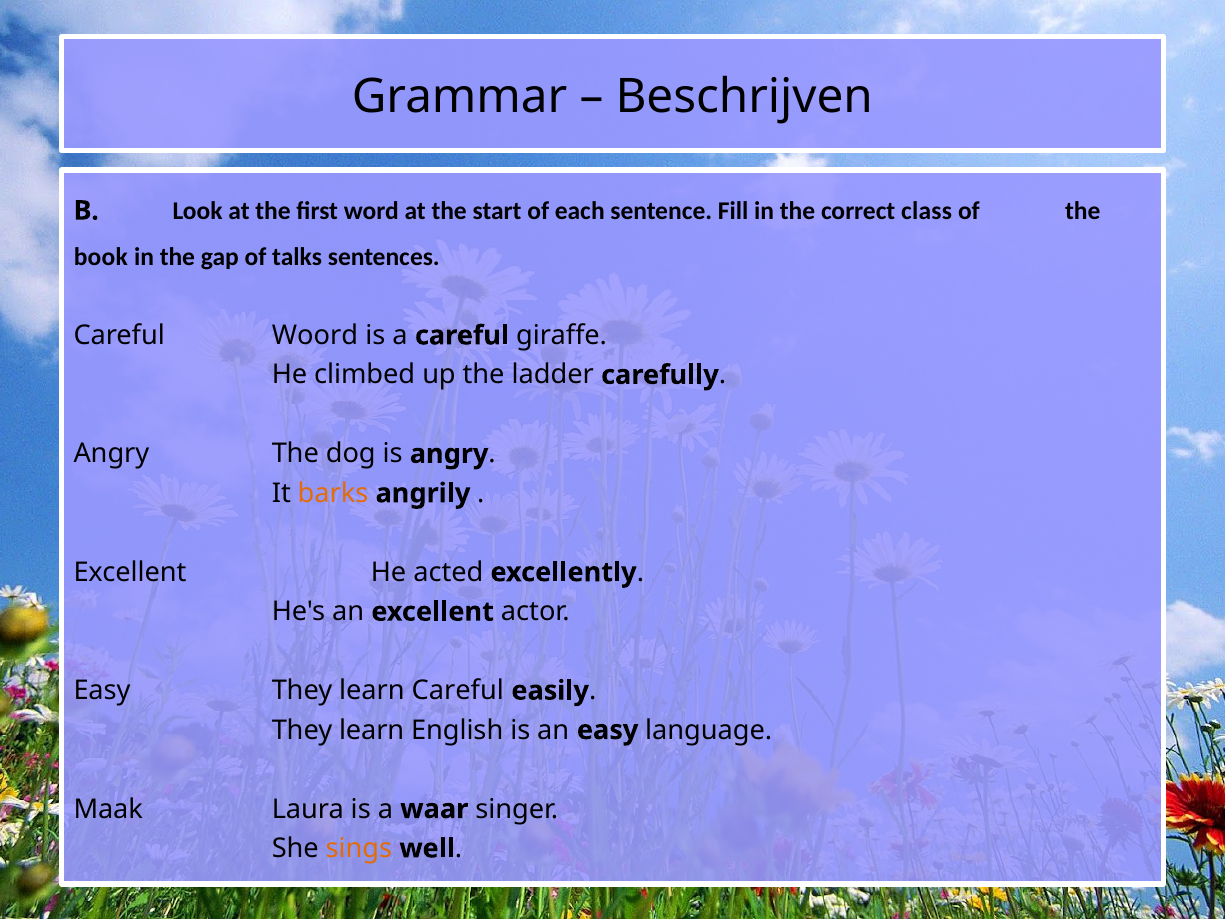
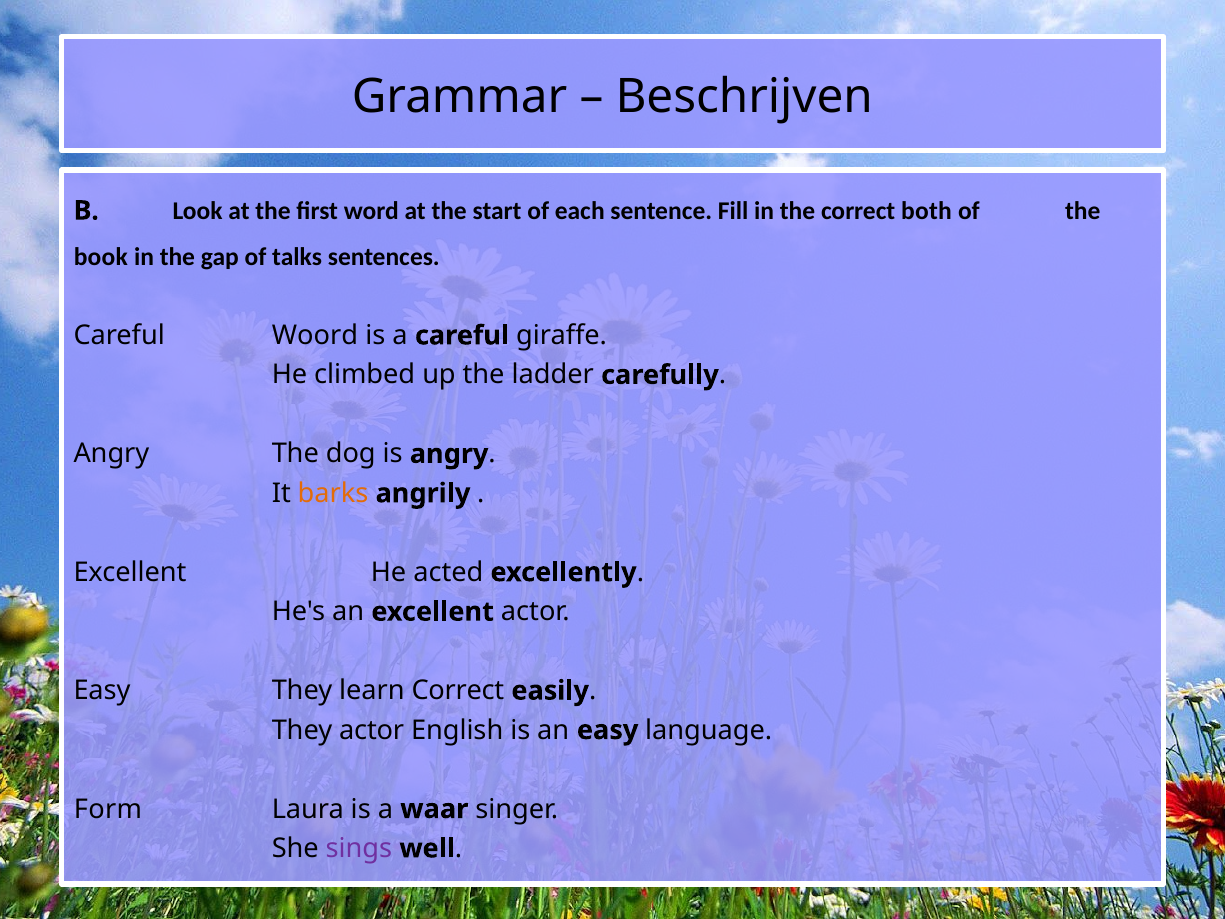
class: class -> both
learn Careful: Careful -> Correct
learn at (372, 730): learn -> actor
Maak: Maak -> Form
sings colour: orange -> purple
